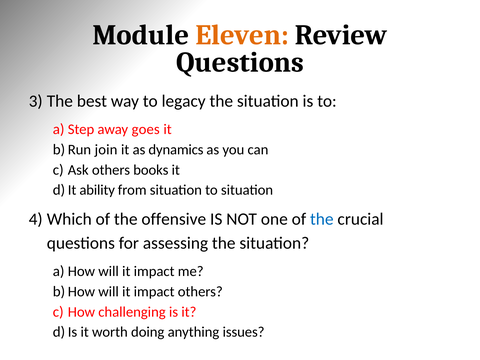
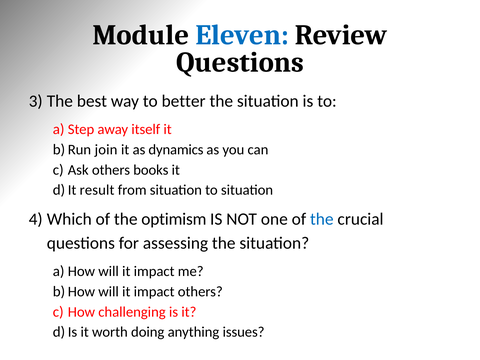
Eleven colour: orange -> blue
legacy: legacy -> better
goes: goes -> itself
ability: ability -> result
offensive: offensive -> optimism
